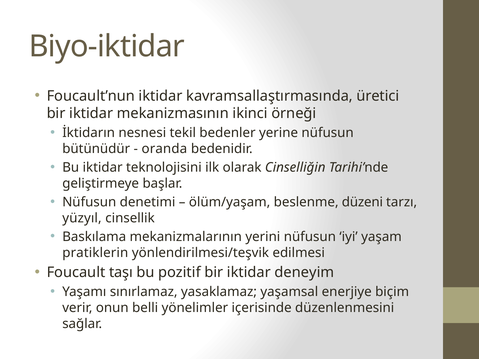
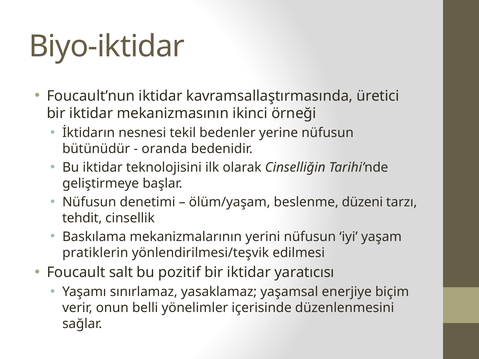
yüzyıl: yüzyıl -> tehdit
taşı: taşı -> salt
deneyim: deneyim -> yaratıcısı
